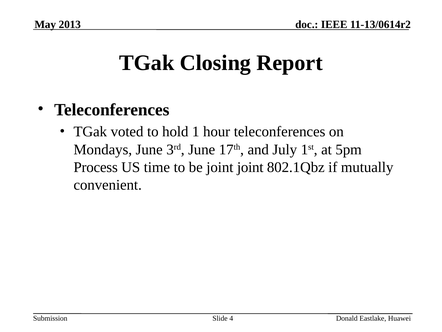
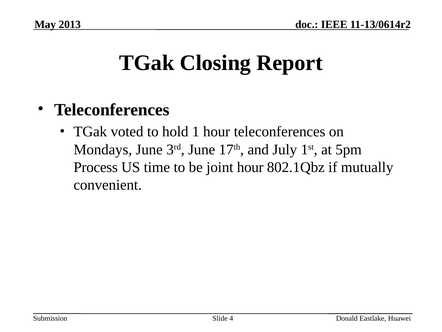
joint joint: joint -> hour
